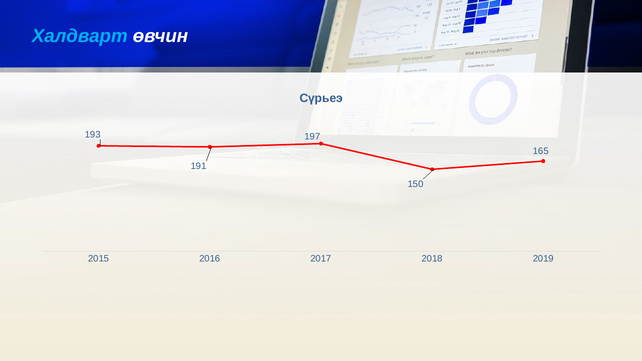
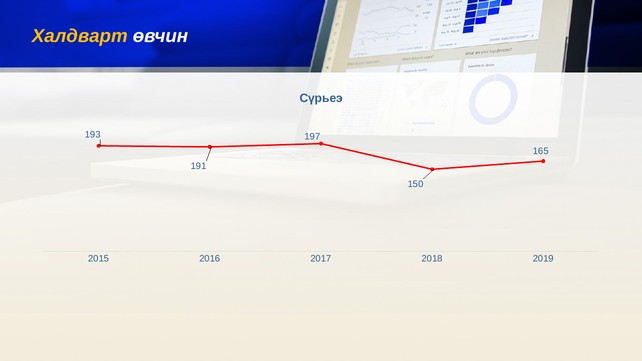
Халдварт colour: light blue -> yellow
